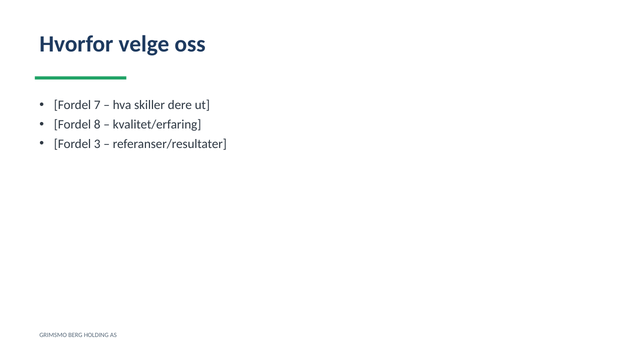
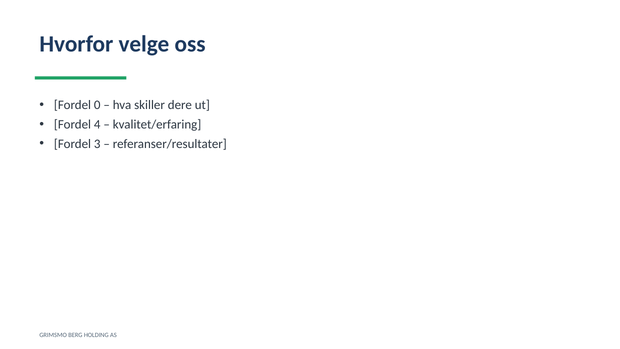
7: 7 -> 0
8: 8 -> 4
